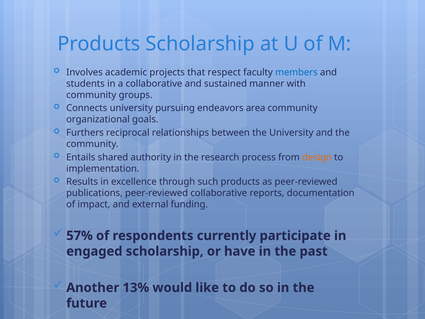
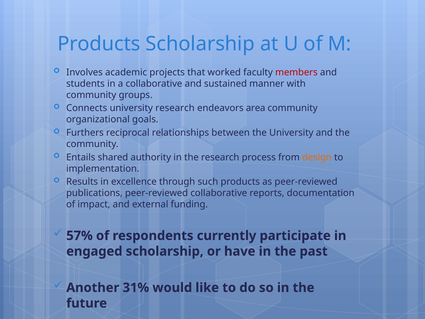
respect: respect -> worked
members colour: blue -> red
university pursuing: pursuing -> research
13%: 13% -> 31%
